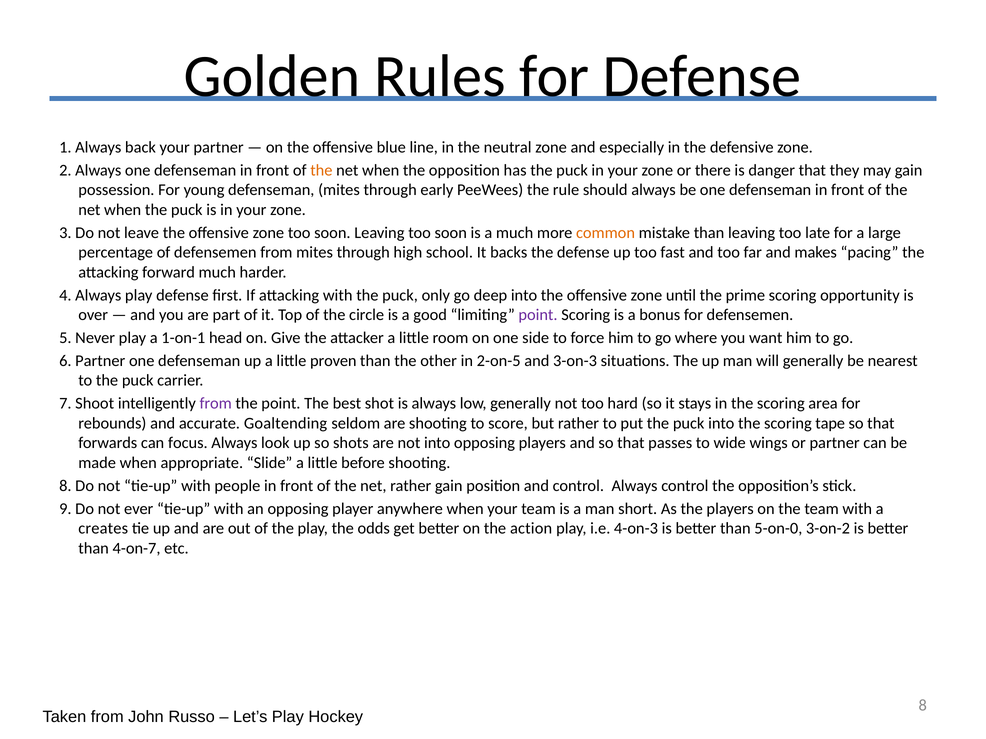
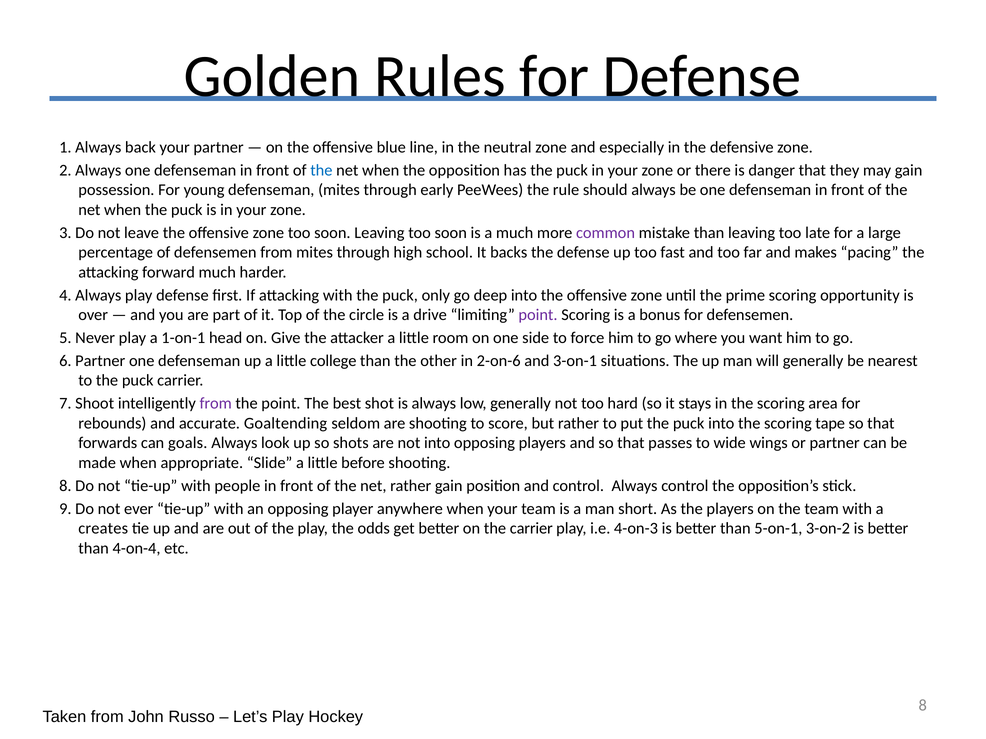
the at (321, 170) colour: orange -> blue
common colour: orange -> purple
good: good -> drive
proven: proven -> college
2-on-5: 2-on-5 -> 2-on-6
3-on-3: 3-on-3 -> 3-on-1
focus: focus -> goals
the action: action -> carrier
5-on-0: 5-on-0 -> 5-on-1
4-on-7: 4-on-7 -> 4-on-4
